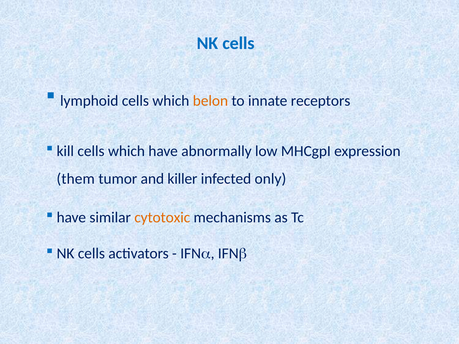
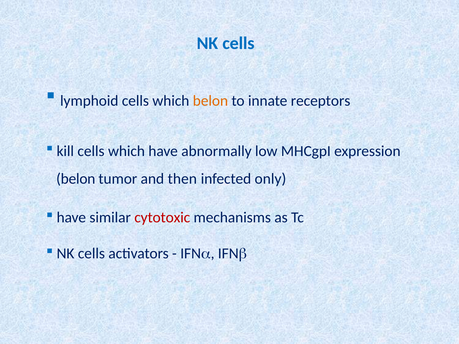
them at (76, 179): them -> belon
killer: killer -> then
cytotoxic colour: orange -> red
